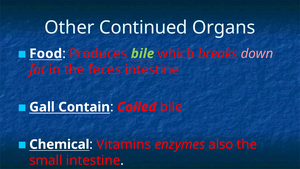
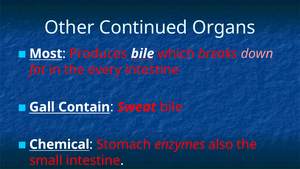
Food: Food -> Most
bile at (143, 54) colour: light green -> white
feces: feces -> every
Coiled: Coiled -> Sweat
Vitamins: Vitamins -> Stomach
